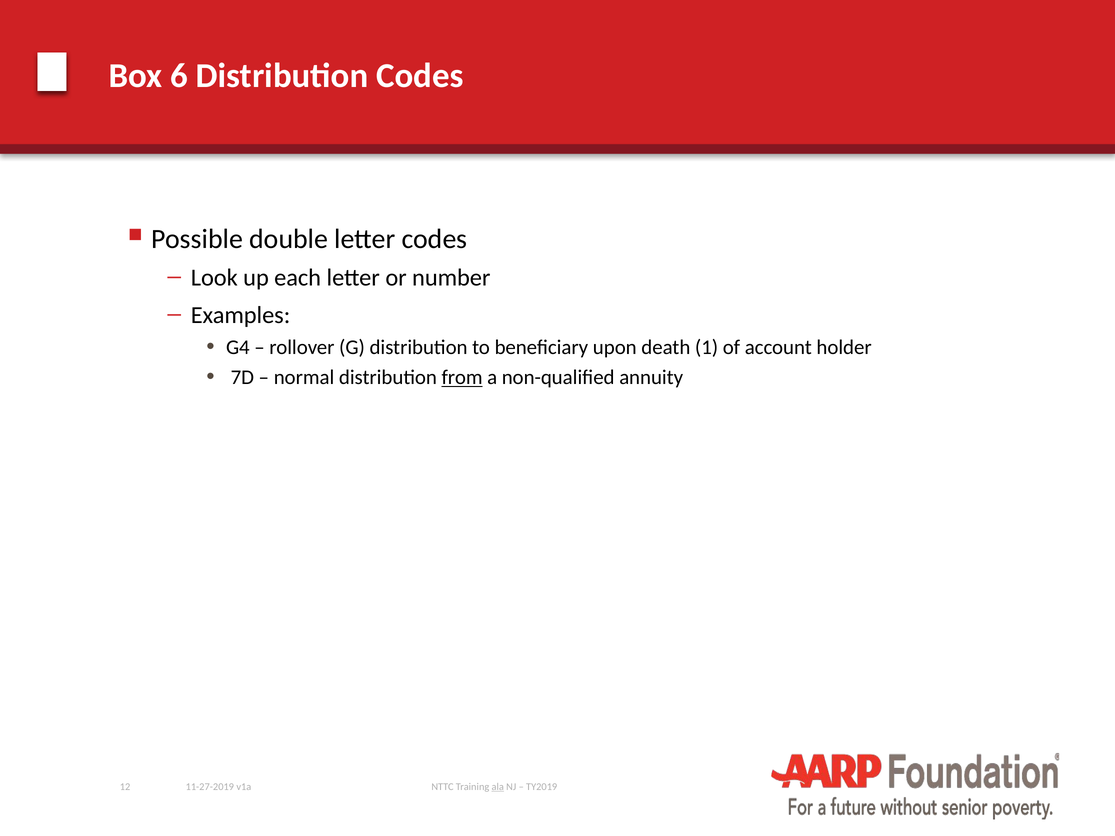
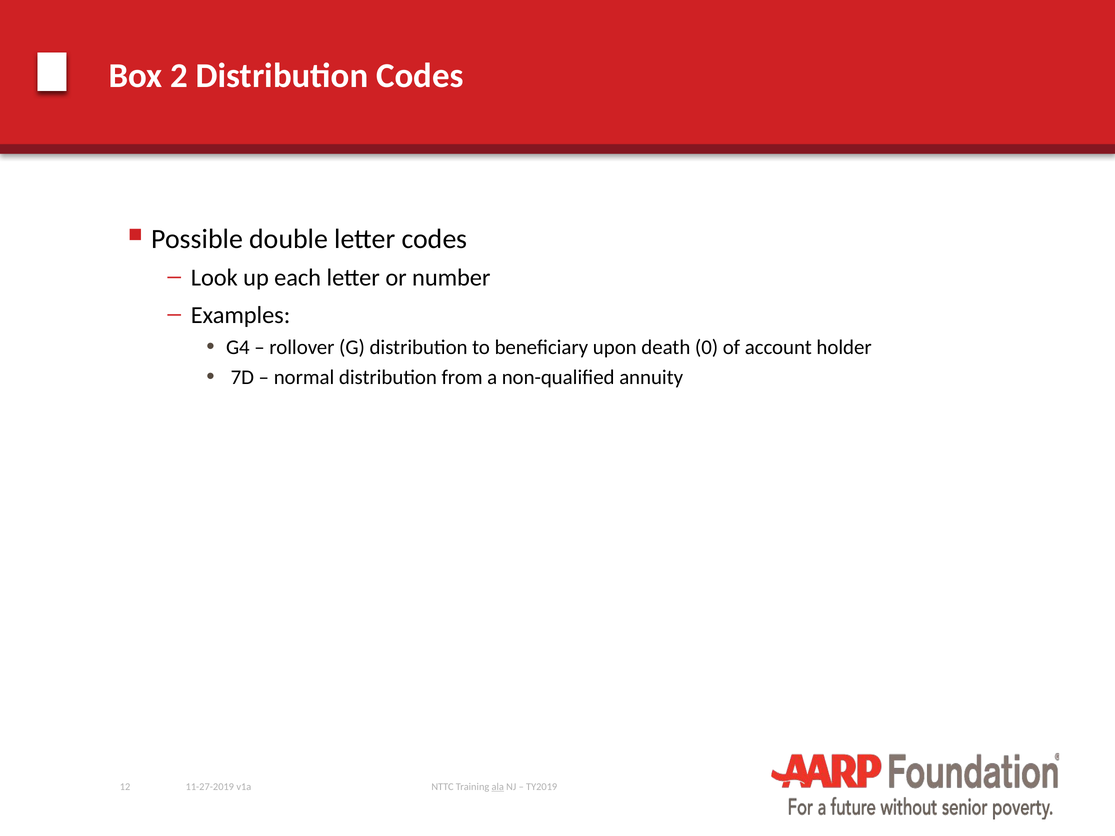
6: 6 -> 2
1: 1 -> 0
from underline: present -> none
